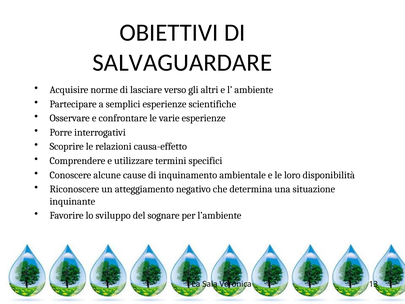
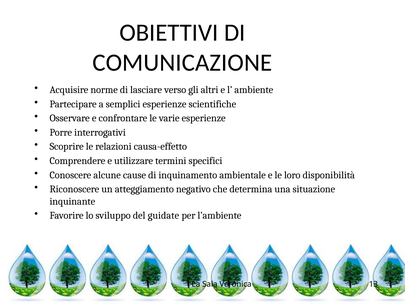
SALVAGUARDARE: SALVAGUARDARE -> COMUNICAZIONE
sognare: sognare -> guidate
